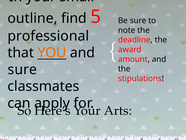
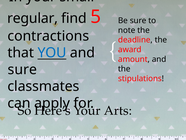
outline: outline -> regular
professional: professional -> contractions
YOU colour: orange -> blue
